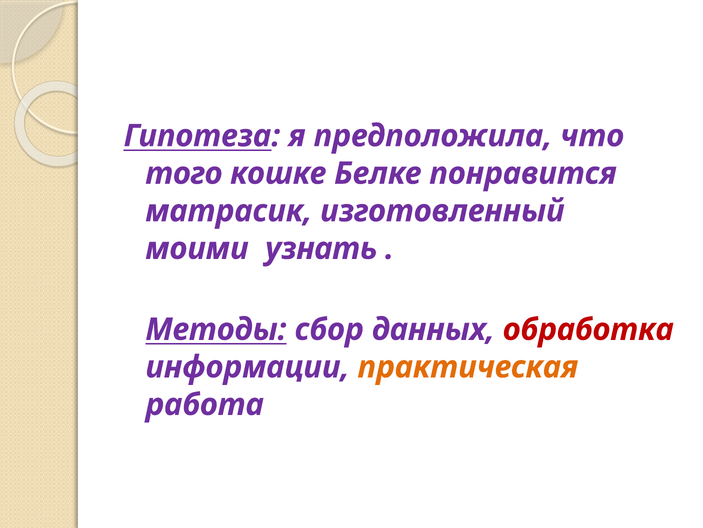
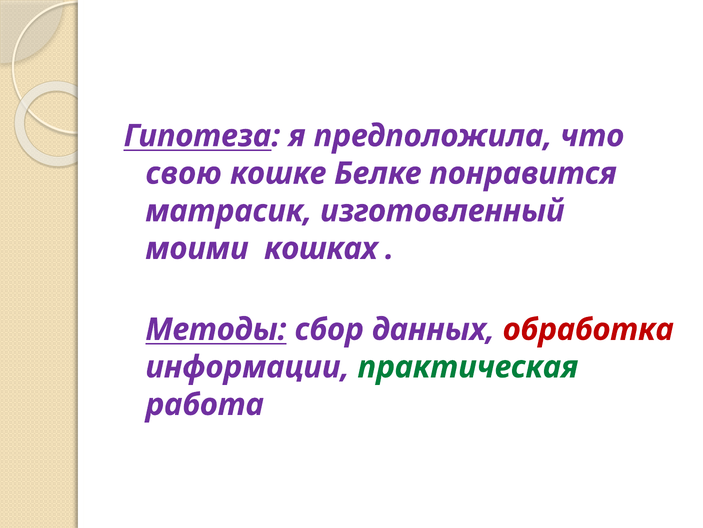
того: того -> свою
узнать: узнать -> кошках
практическая colour: orange -> green
